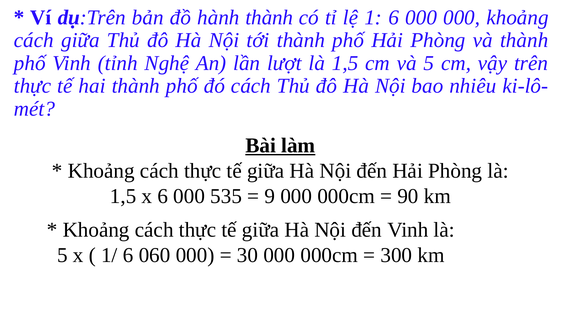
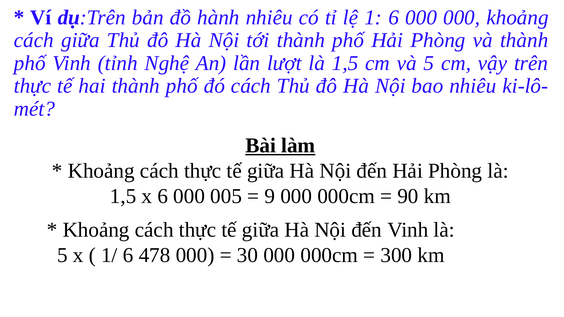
hành thành: thành -> nhiêu
535: 535 -> 005
060: 060 -> 478
